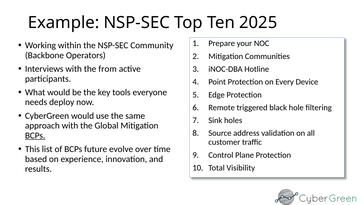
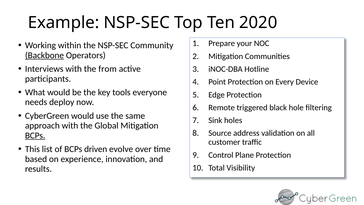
2025: 2025 -> 2020
Backbone underline: none -> present
future: future -> driven
